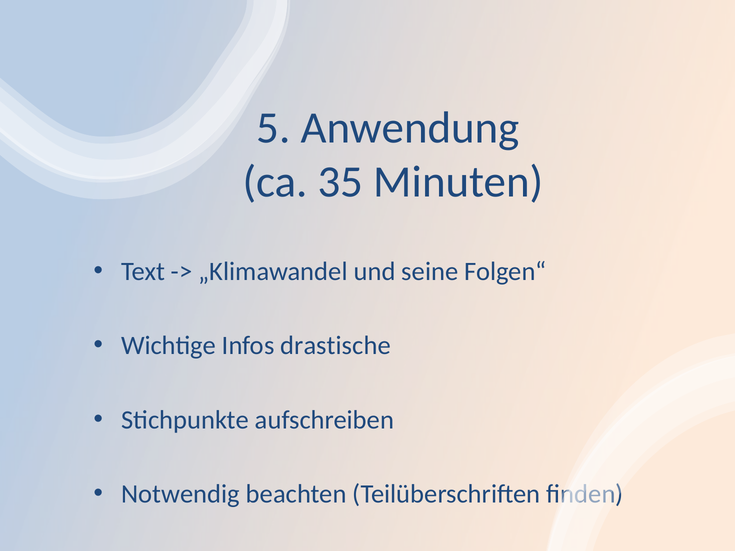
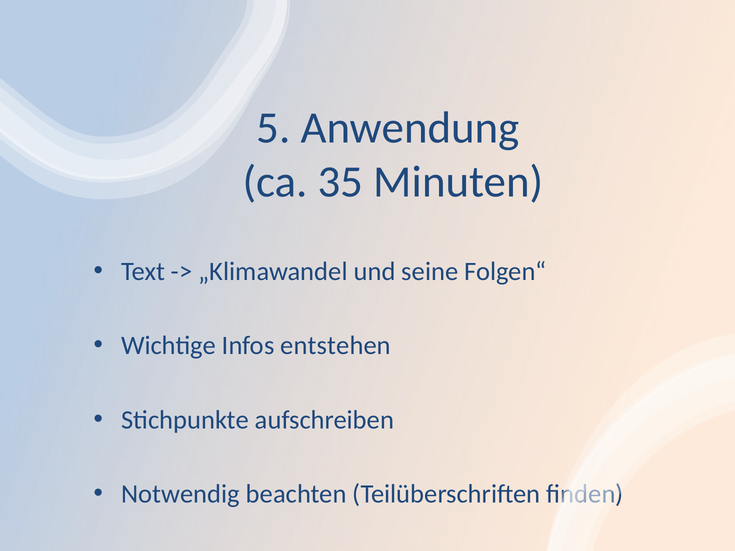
drastische: drastische -> entstehen
